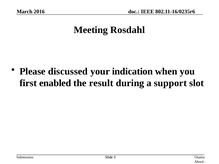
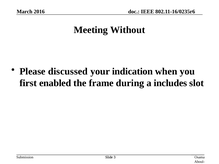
Rosdahl: Rosdahl -> Without
result: result -> frame
support: support -> includes
